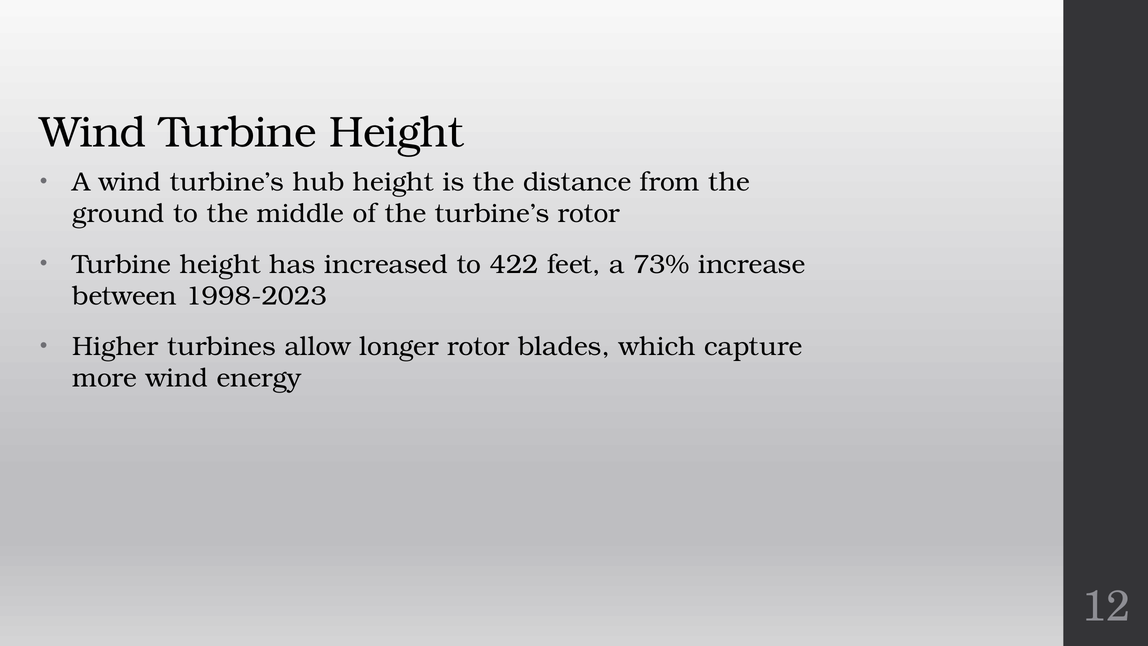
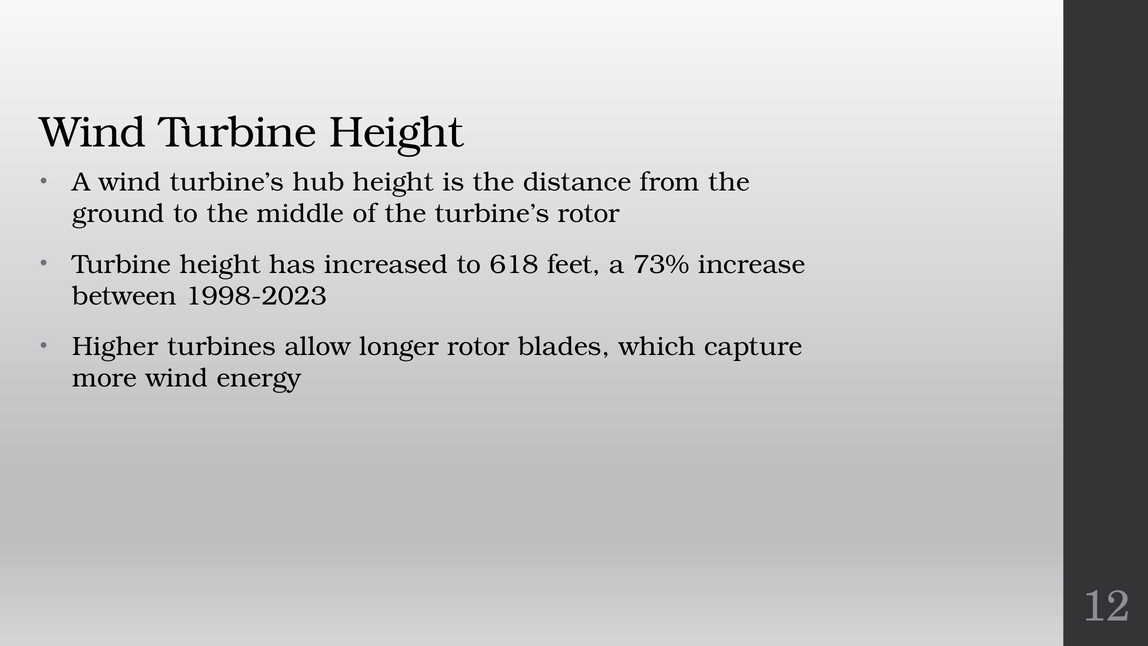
422: 422 -> 618
